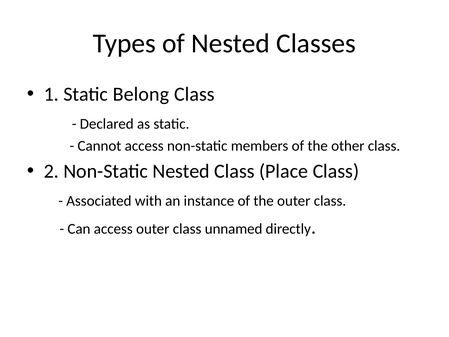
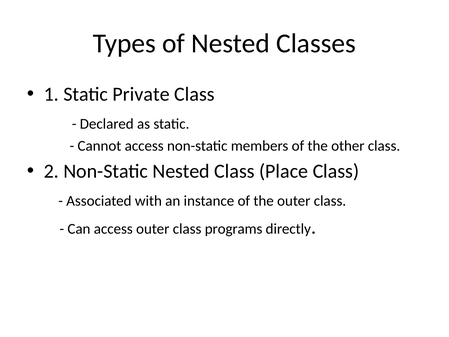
Belong: Belong -> Private
unnamed: unnamed -> programs
